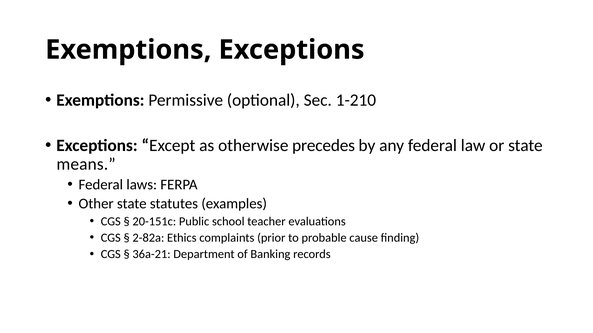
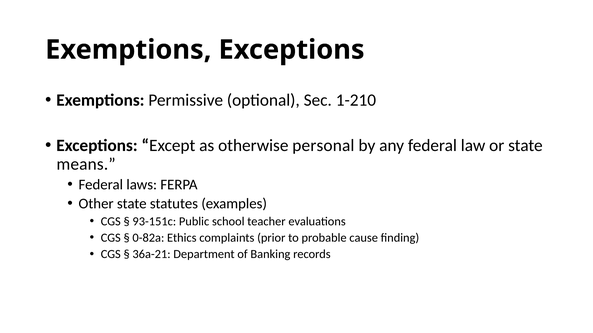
precedes: precedes -> personal
20-151c: 20-151c -> 93-151c
2-82a: 2-82a -> 0-82a
